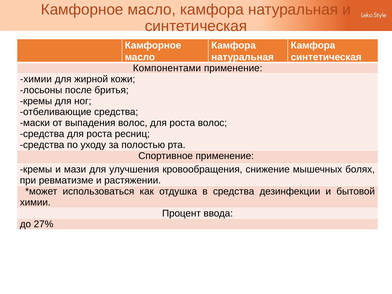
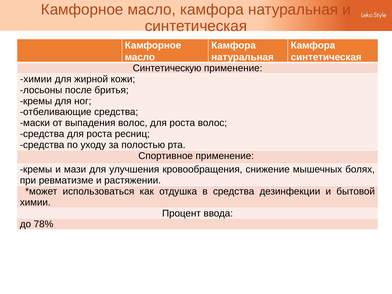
Компонентами: Компонентами -> Синтетическую
27%: 27% -> 78%
